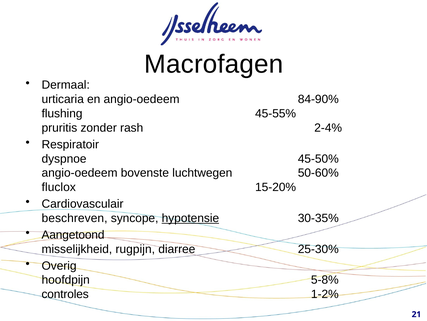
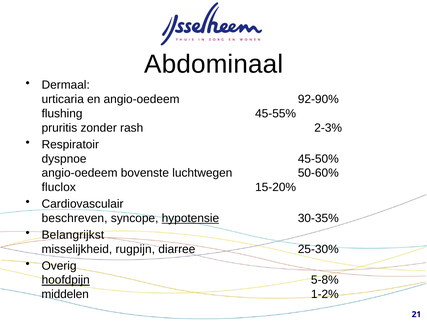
Macrofagen: Macrofagen -> Abdominaal
84-90%: 84-90% -> 92-90%
2-4%: 2-4% -> 2-3%
Aangetoond: Aangetoond -> Belangrijkst
hoofdpijn underline: none -> present
controles: controles -> middelen
